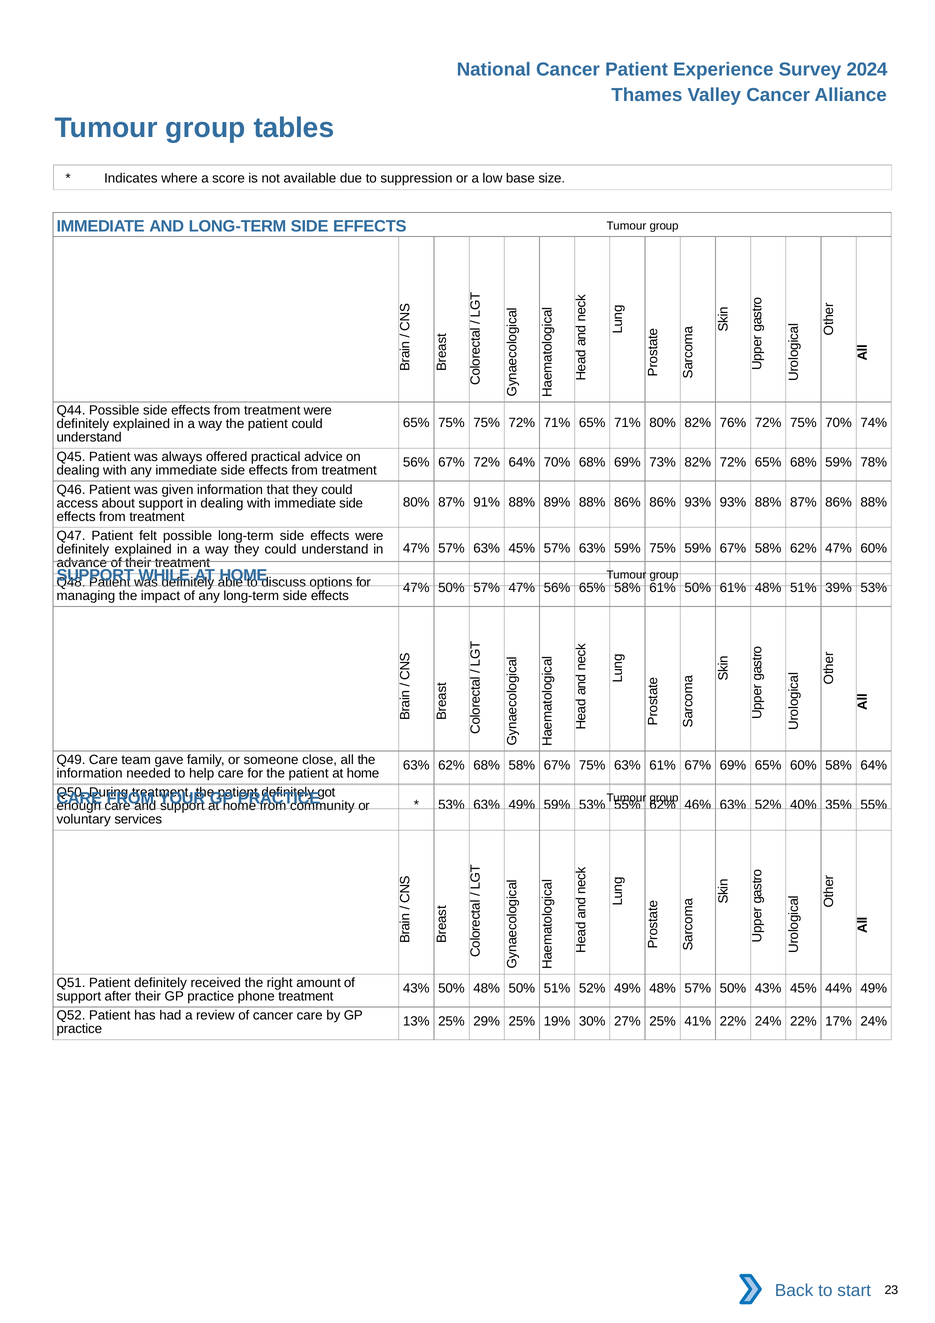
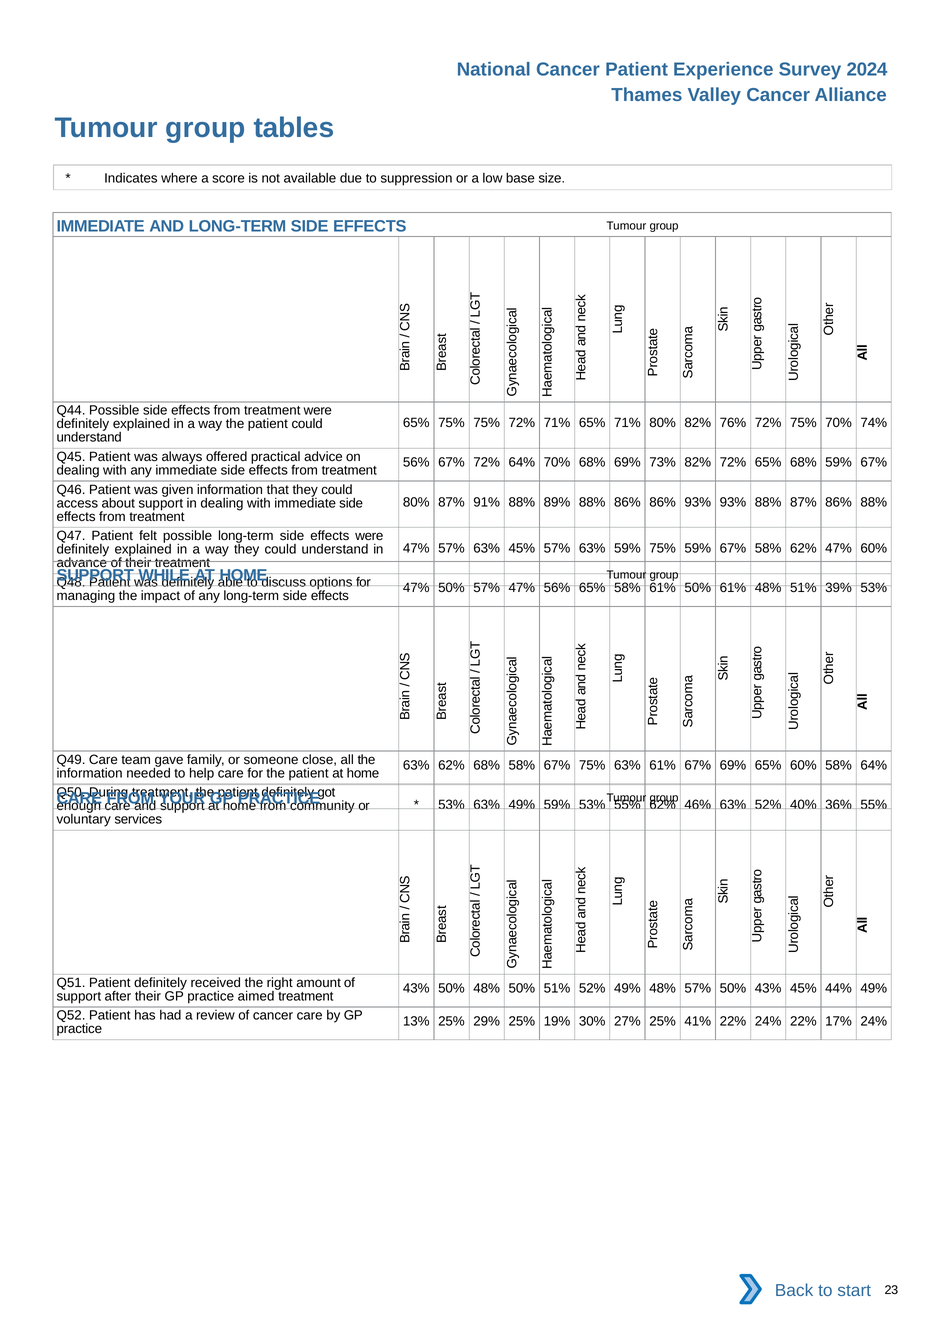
68% 59% 78%: 78% -> 67%
35%: 35% -> 36%
phone: phone -> aimed
